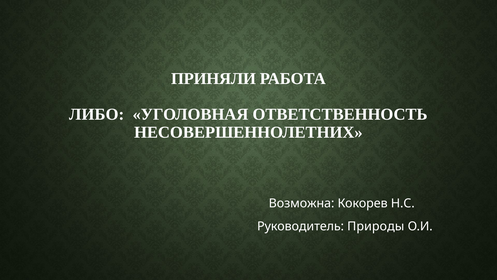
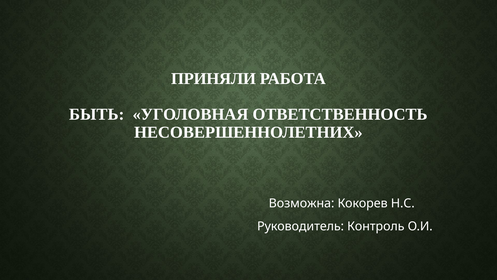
ЛИБО: ЛИБО -> БЫТЬ
Природы: Природы -> Контроль
